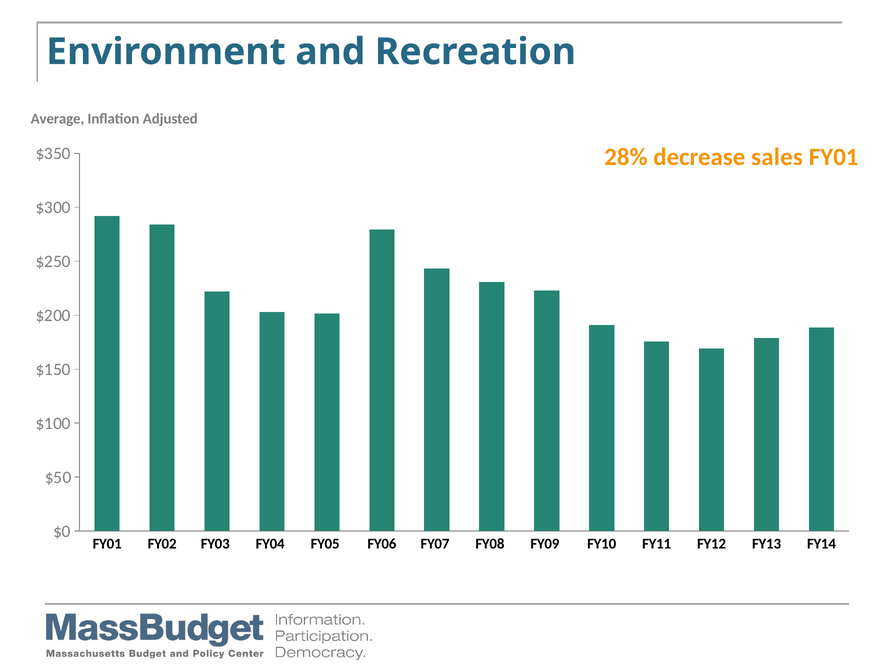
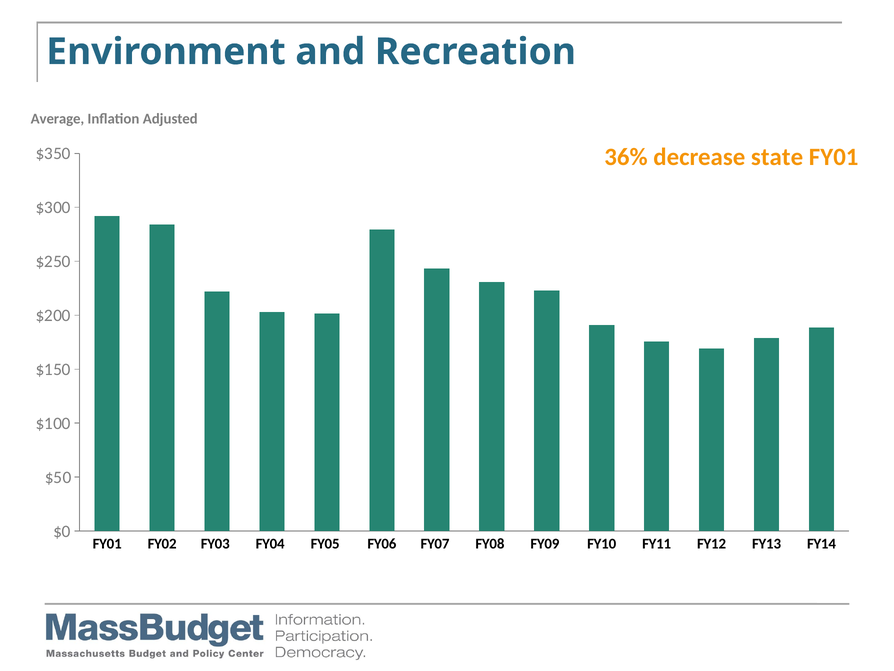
28%: 28% -> 36%
sales: sales -> state
